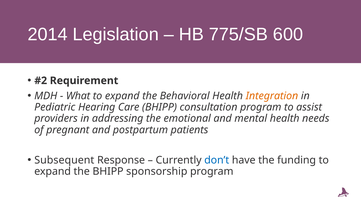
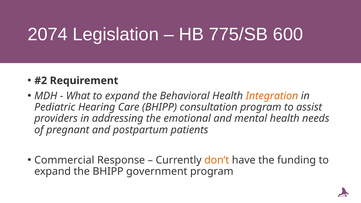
2014: 2014 -> 2074
Subsequent: Subsequent -> Commercial
don’t colour: blue -> orange
sponsorship: sponsorship -> government
